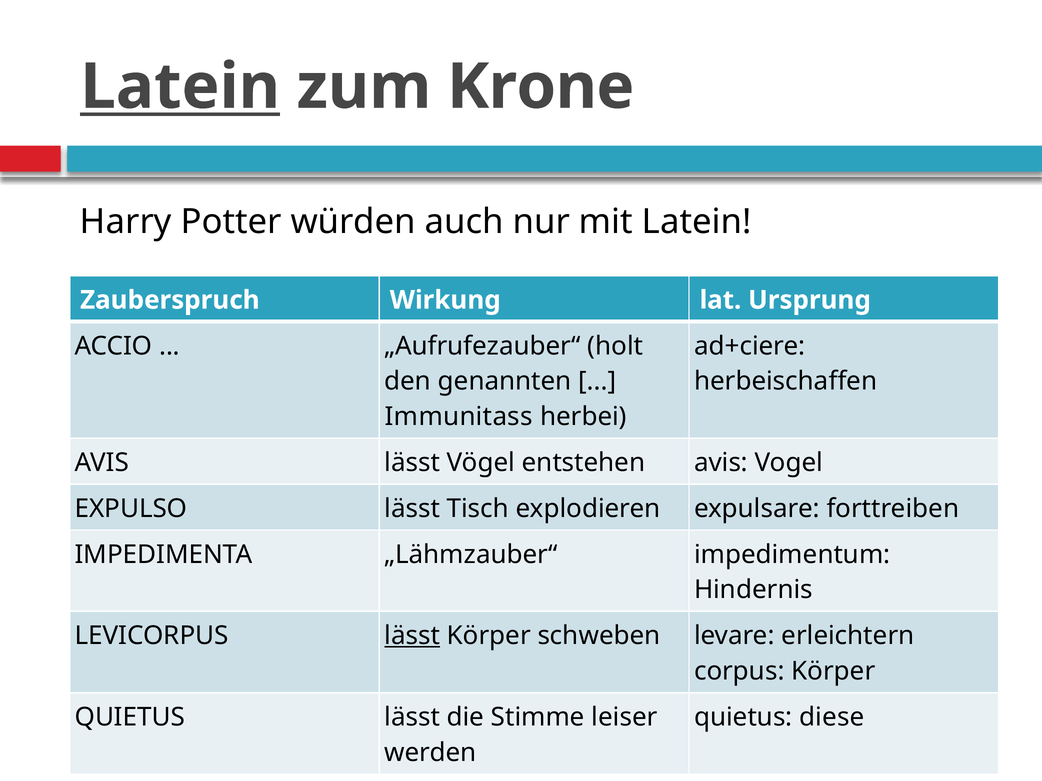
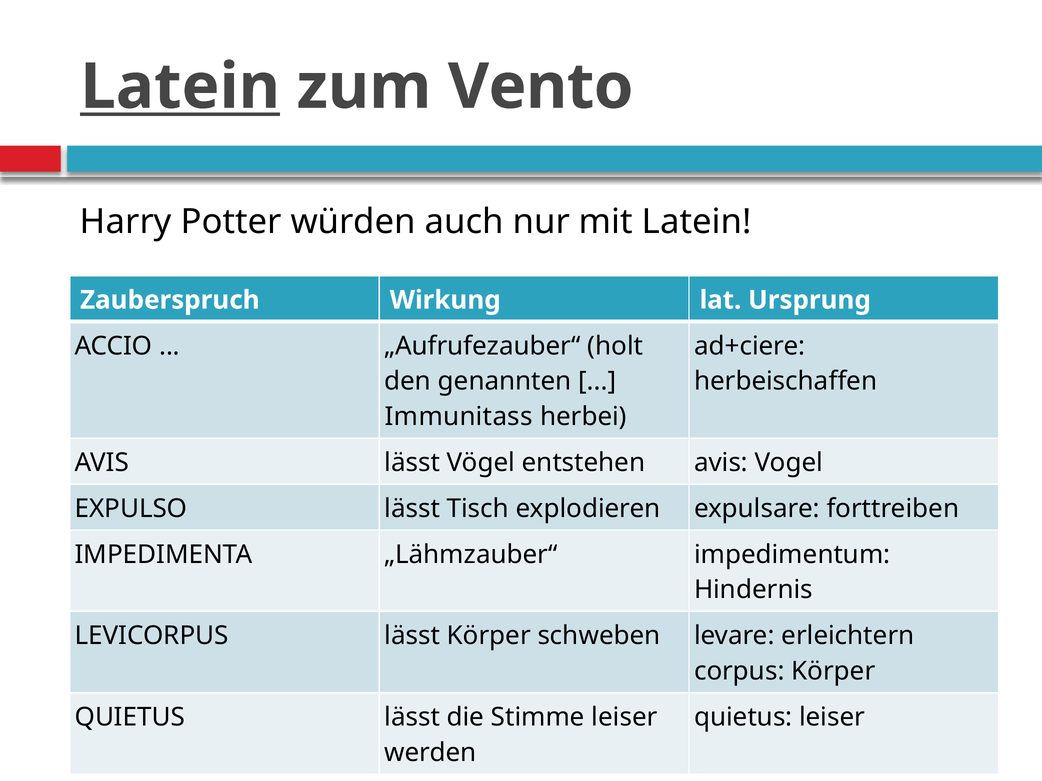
Krone: Krone -> Vento
lässt at (412, 636) underline: present -> none
quietus diese: diese -> leiser
